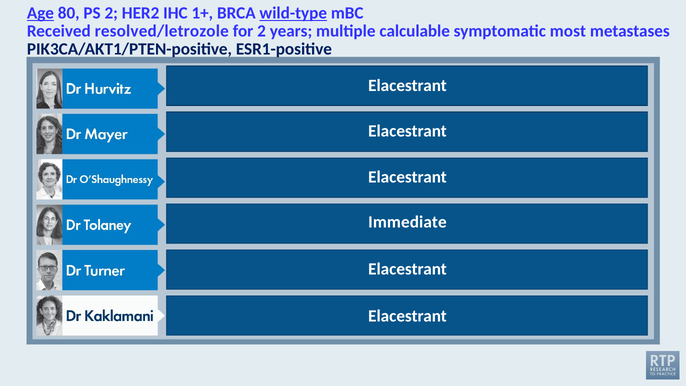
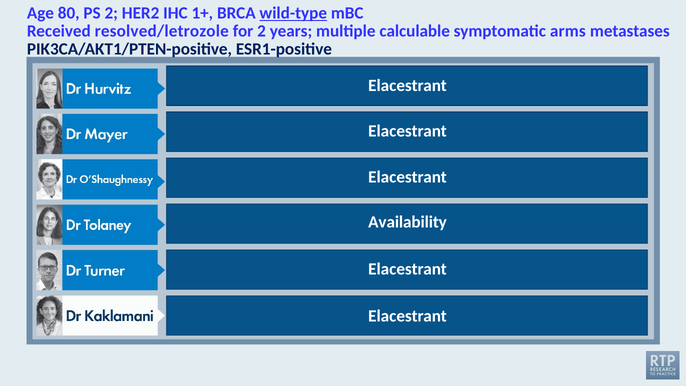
Age underline: present -> none
most: most -> arms
Immediate: Immediate -> Availability
